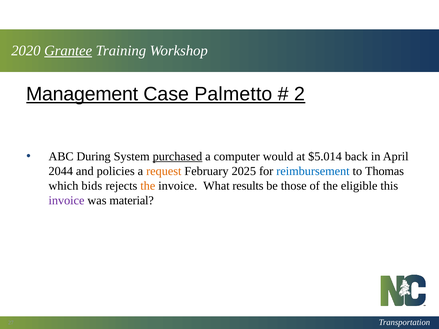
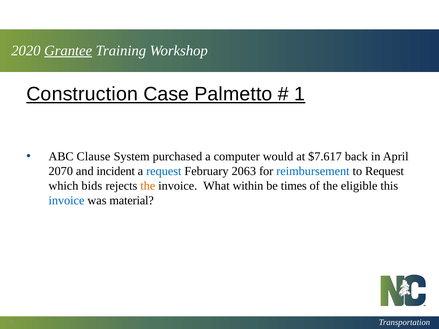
Management: Management -> Construction
2: 2 -> 1
During: During -> Clause
purchased underline: present -> none
$5.014: $5.014 -> $7.617
2044: 2044 -> 2070
policies: policies -> incident
request at (164, 171) colour: orange -> blue
2025: 2025 -> 2063
to Thomas: Thomas -> Request
results: results -> within
those: those -> times
invoice at (66, 201) colour: purple -> blue
